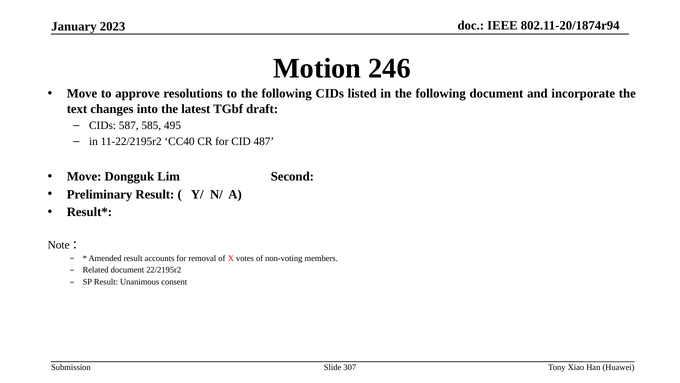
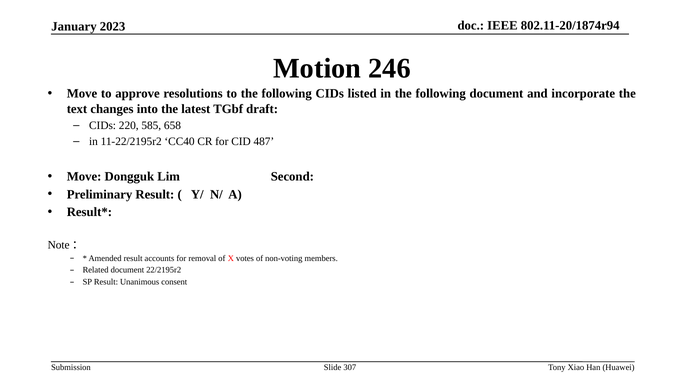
587: 587 -> 220
495: 495 -> 658
